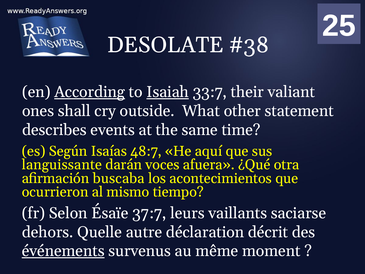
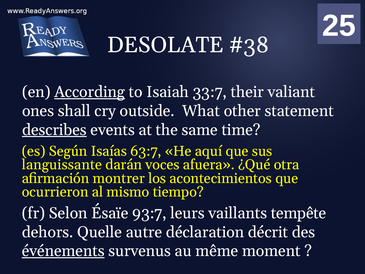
Isaiah underline: present -> none
describes underline: none -> present
48:7: 48:7 -> 63:7
buscaba: buscaba -> montrer
37:7: 37:7 -> 93:7
saciarse: saciarse -> tempête
